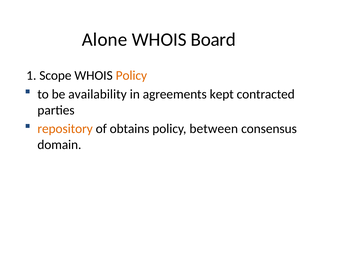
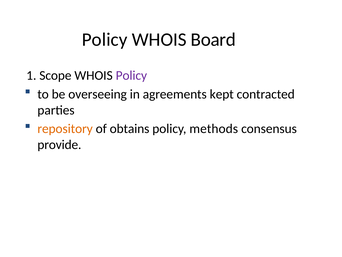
Alone at (105, 40): Alone -> Policy
Policy at (131, 75) colour: orange -> purple
availability: availability -> overseeing
between: between -> methods
domain: domain -> provide
